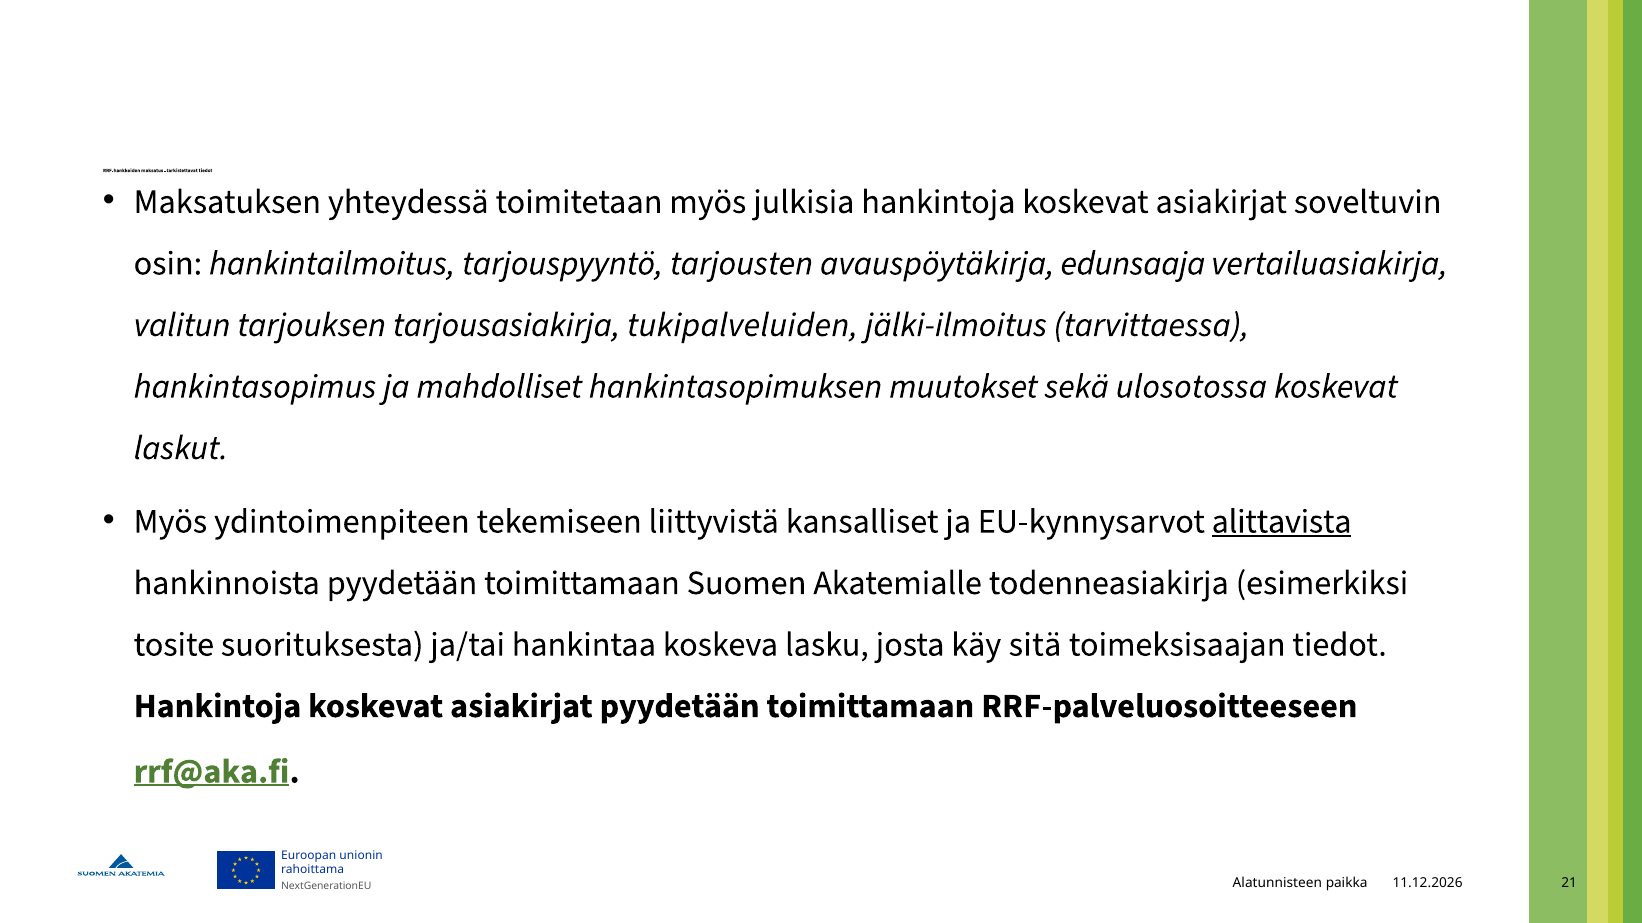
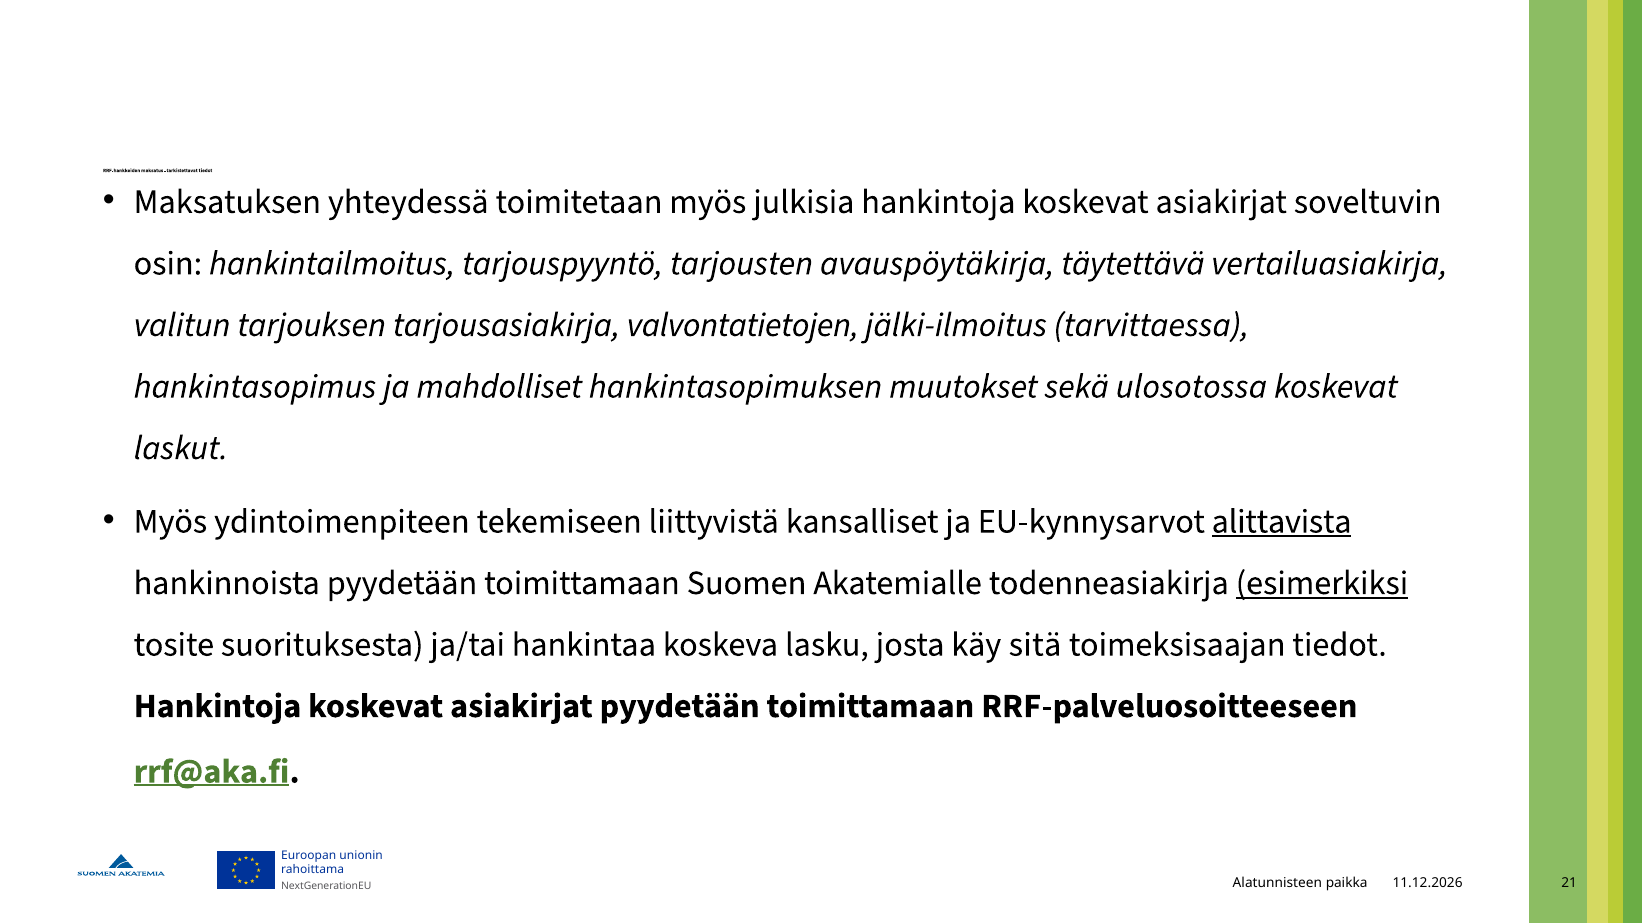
edunsaaja: edunsaaja -> täytettävä
tukipalveluiden: tukipalveluiden -> valvontatietojen
esimerkiksi underline: none -> present
